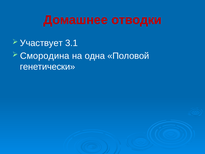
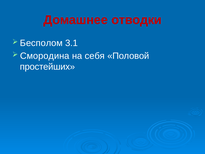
Участвует: Участвует -> Бесполом
одна: одна -> себя
генетически: генетически -> простейших
